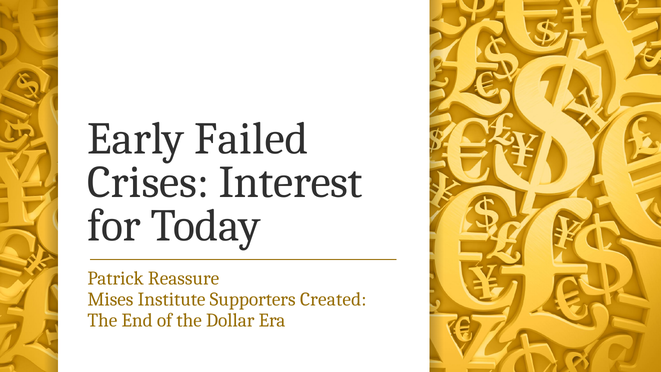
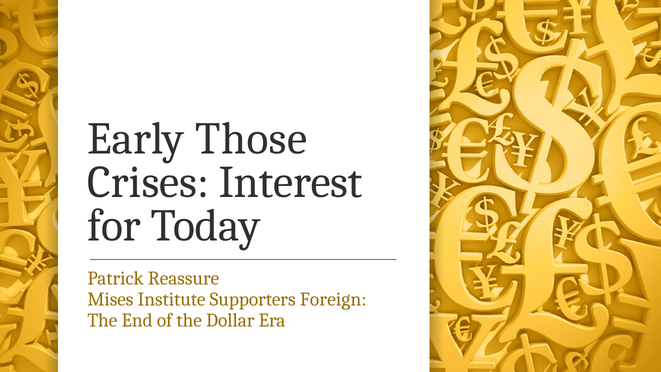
Failed: Failed -> Those
Created: Created -> Foreign
